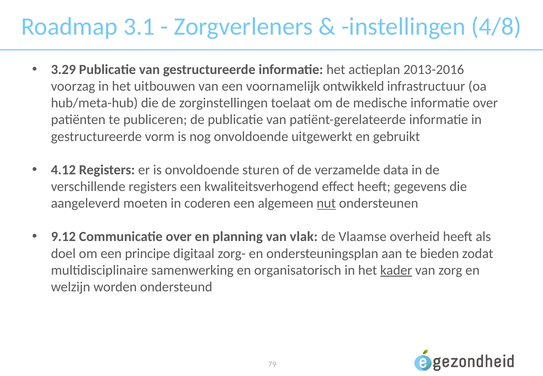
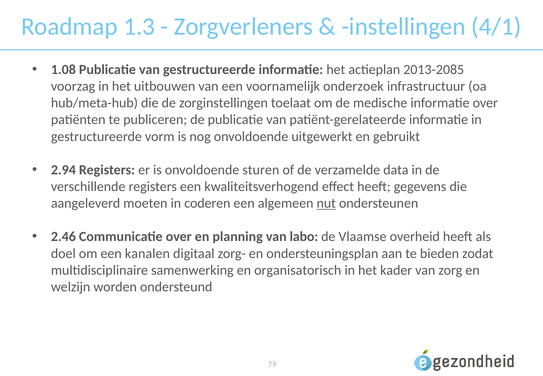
3.1: 3.1 -> 1.3
4/8: 4/8 -> 4/1
3.29: 3.29 -> 1.08
2013-2016: 2013-2016 -> 2013-2085
ontwikkeld: ontwikkeld -> onderzoek
4.12: 4.12 -> 2.94
9.12: 9.12 -> 2.46
vlak: vlak -> labo
principe: principe -> kanalen
kader underline: present -> none
